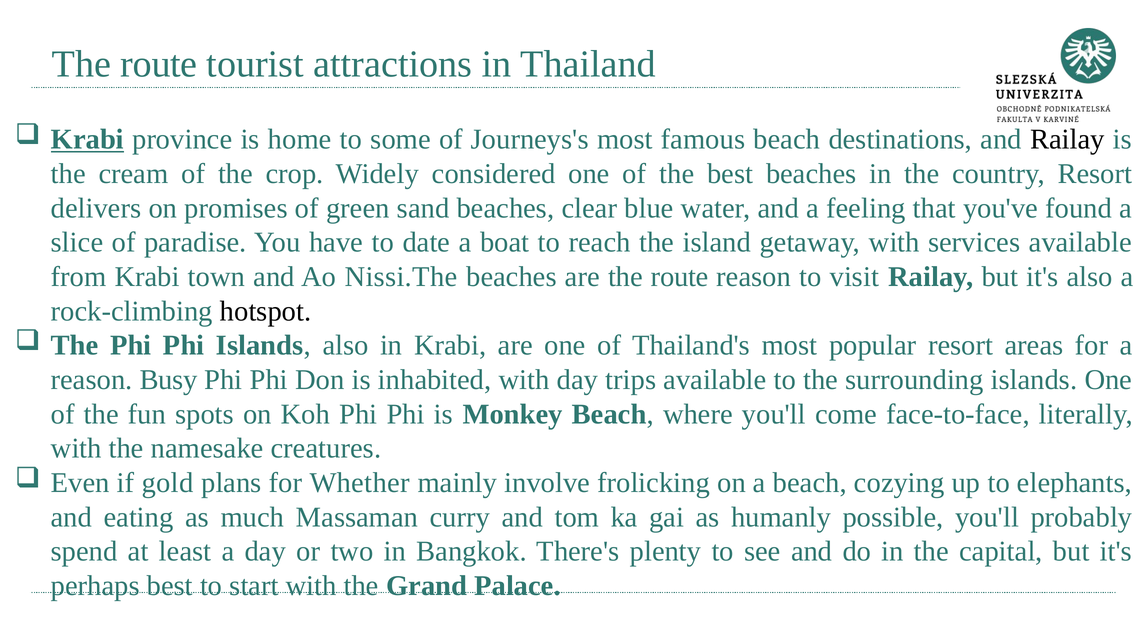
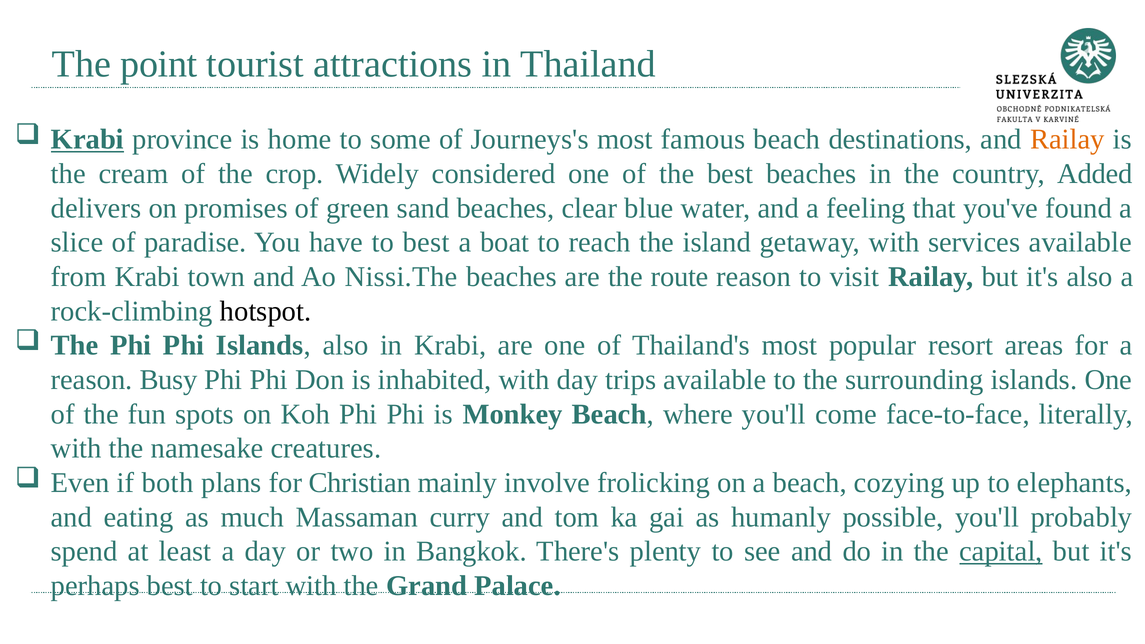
route at (159, 64): route -> point
Railay at (1067, 139) colour: black -> orange
country Resort: Resort -> Added
to date: date -> best
gold: gold -> both
Whether: Whether -> Christian
capital underline: none -> present
